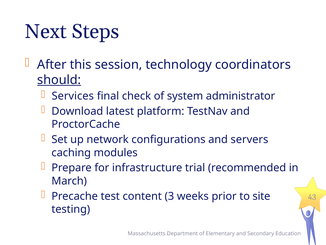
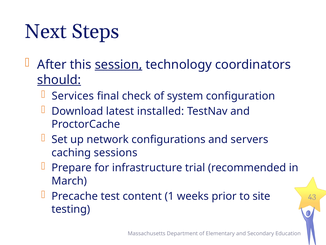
session underline: none -> present
administrator: administrator -> configuration
platform: platform -> installed
modules: modules -> sessions
3: 3 -> 1
